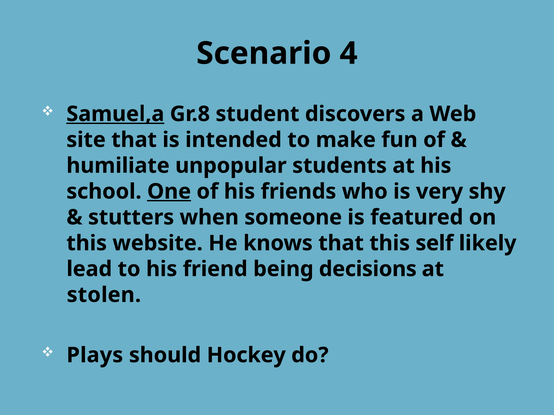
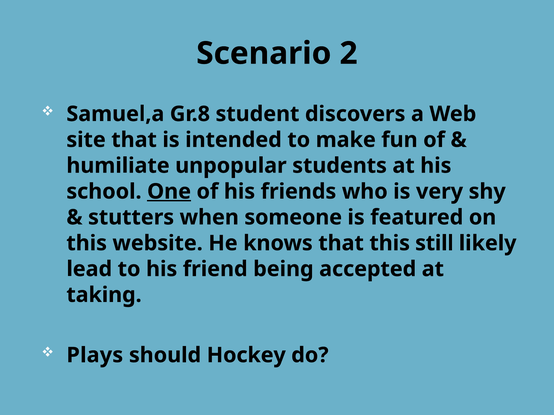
4: 4 -> 2
Samuel,a underline: present -> none
self: self -> still
decisions: decisions -> accepted
stolen: stolen -> taking
